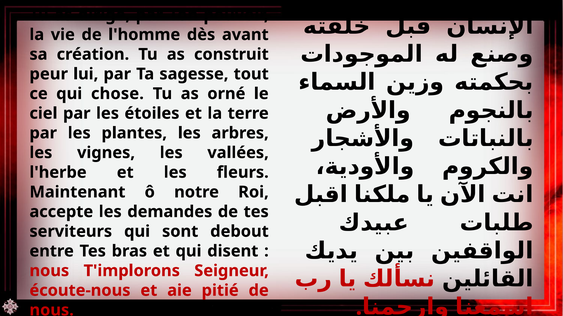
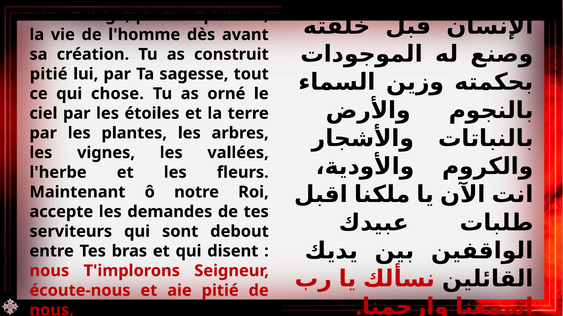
peur at (49, 74): peur -> pitié
